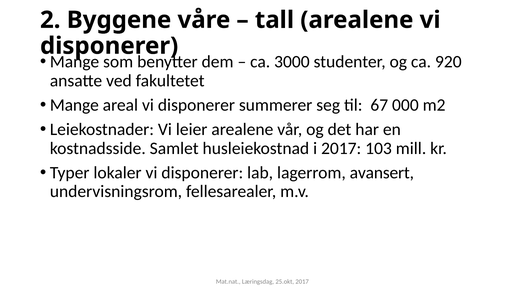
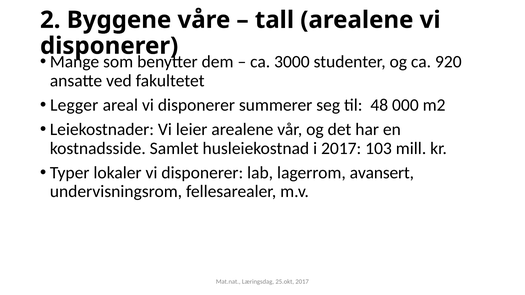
Mange at (74, 105): Mange -> Legger
67: 67 -> 48
